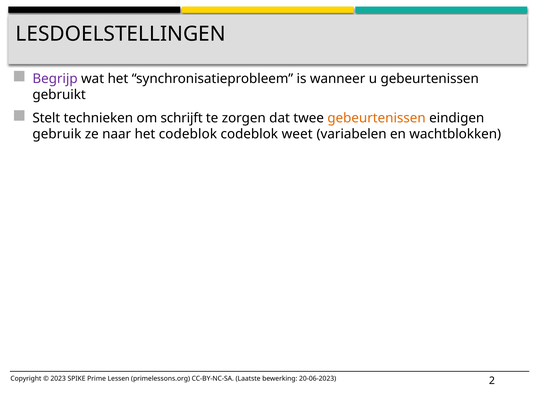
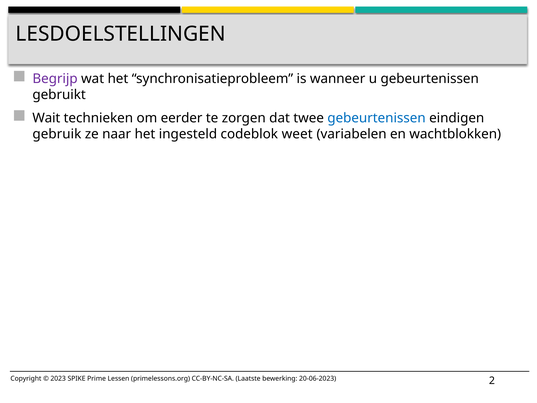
Stelt: Stelt -> Wait
schrijft: schrijft -> eerder
gebeurtenissen at (377, 118) colour: orange -> blue
het codeblok: codeblok -> ingesteld
